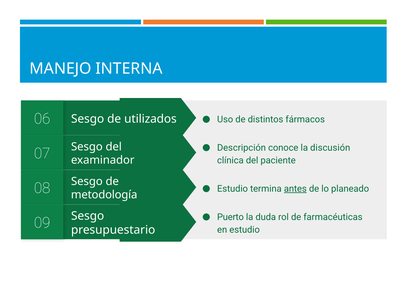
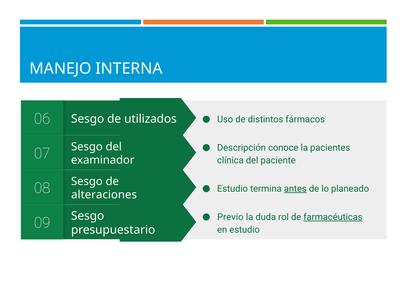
discusión: discusión -> pacientes
metodología: metodología -> alteraciones
Puerto: Puerto -> Previo
farmacéuticas underline: none -> present
